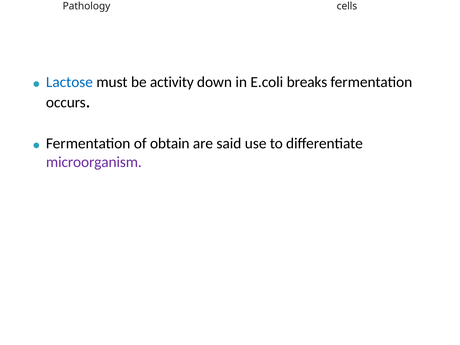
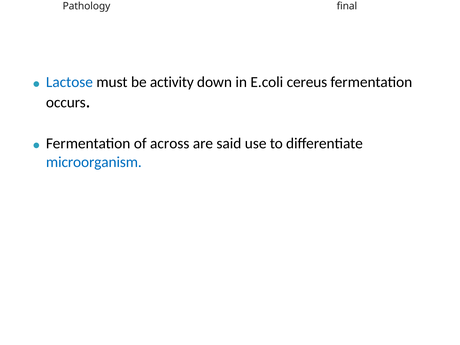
cells: cells -> final
breaks: breaks -> cereus
obtain: obtain -> across
microorganism colour: purple -> blue
